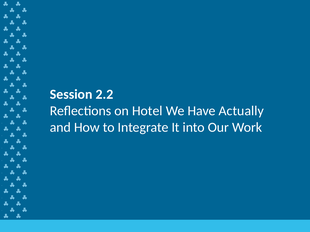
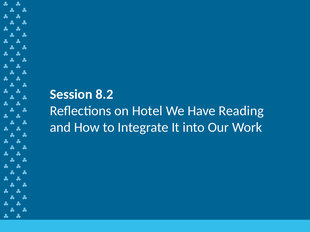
2.2: 2.2 -> 8.2
Actually: Actually -> Reading
